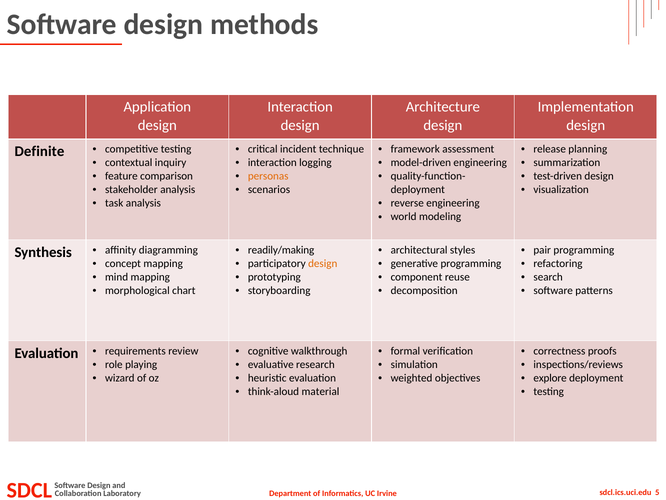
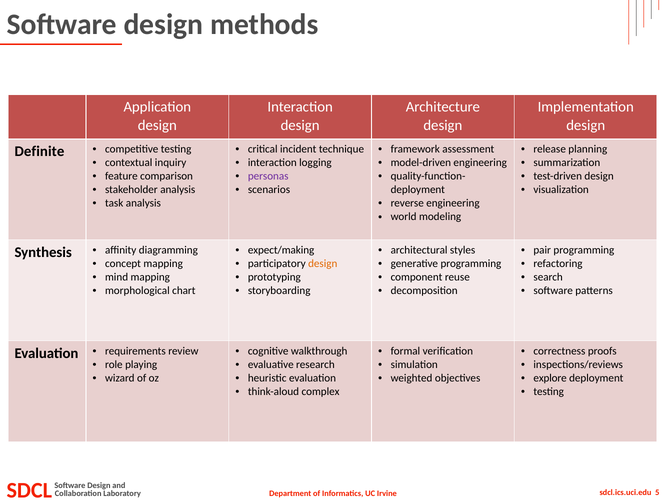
personas colour: orange -> purple
readily/making: readily/making -> expect/making
material: material -> complex
